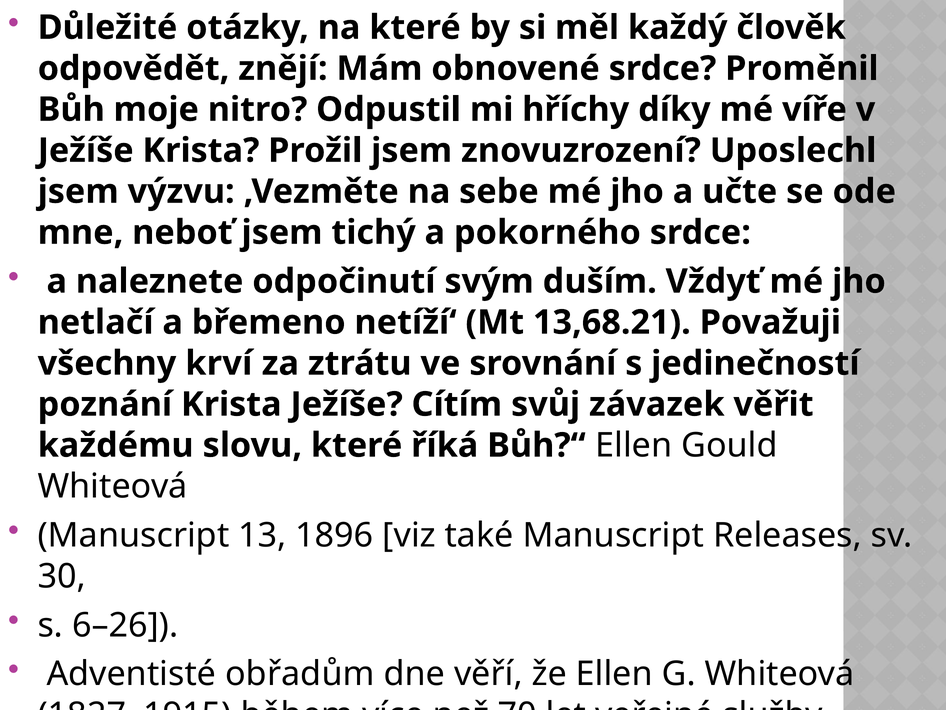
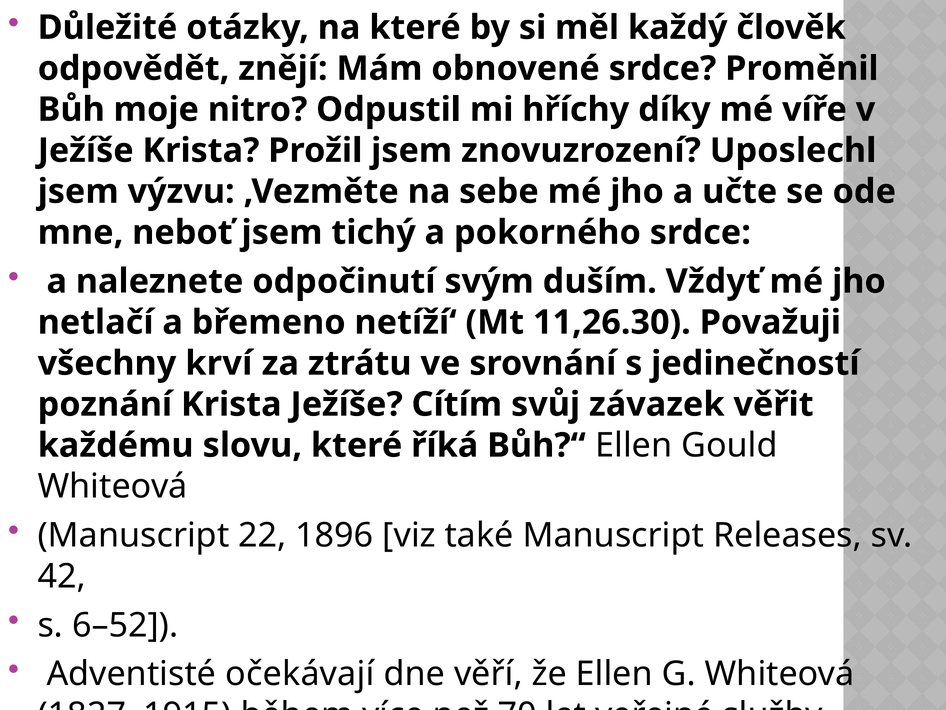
13,68.21: 13,68.21 -> 11,26.30
13: 13 -> 22
30: 30 -> 42
6–26: 6–26 -> 6–52
obřadům: obřadům -> očekávají
